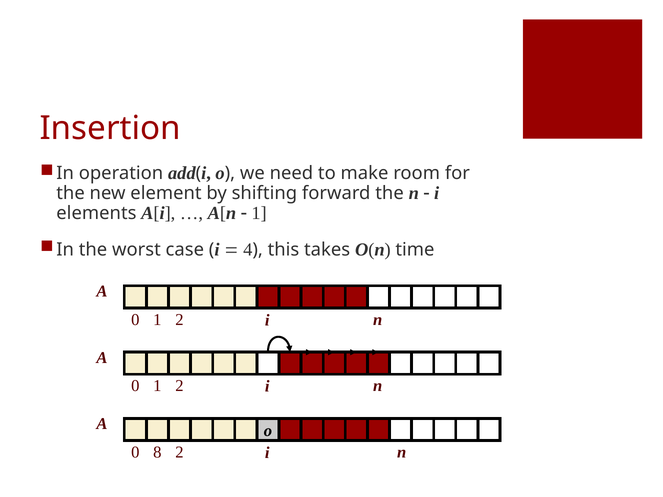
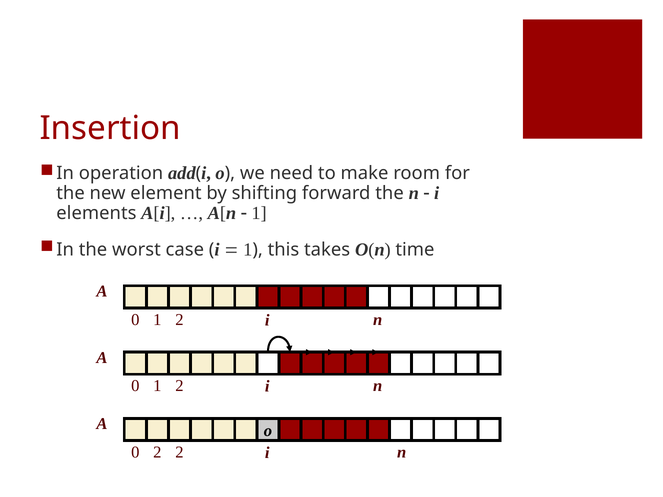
4 at (248, 250): 4 -> 1
0 8: 8 -> 2
